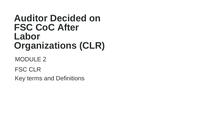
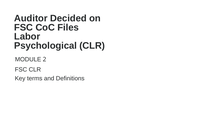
After: After -> Files
Organizations: Organizations -> Psychological
